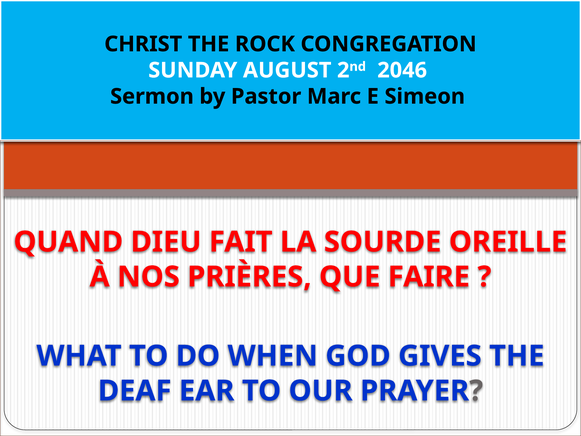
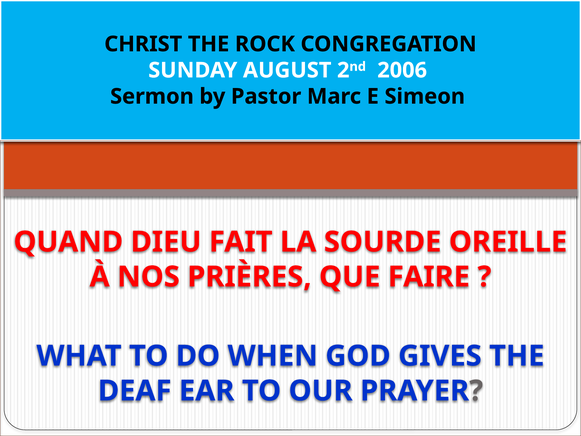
2046: 2046 -> 2006
